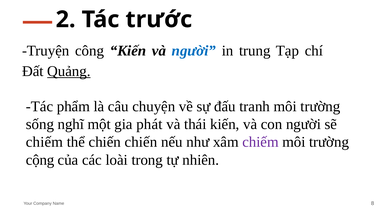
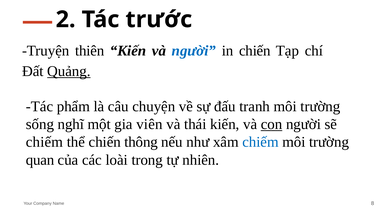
công: công -> thiên
in trung: trung -> chiến
phát: phát -> viên
con underline: none -> present
chiến chiến: chiến -> thông
chiếm at (260, 142) colour: purple -> blue
cộng: cộng -> quan
